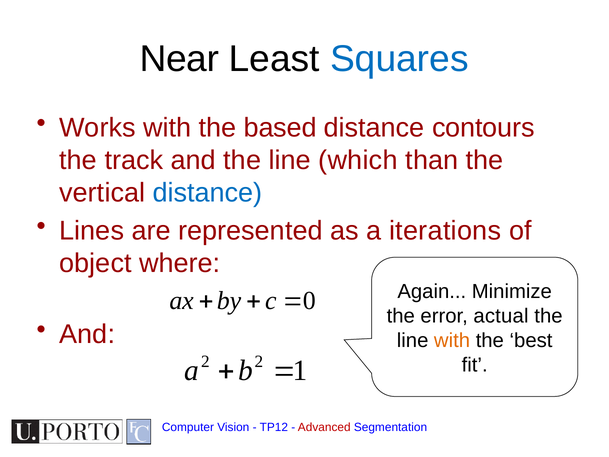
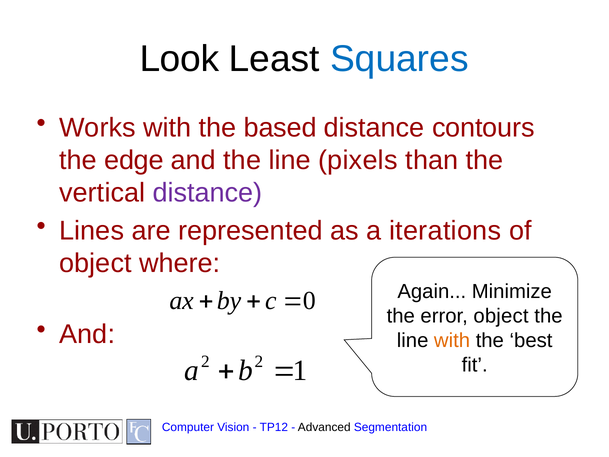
Near: Near -> Look
track: track -> edge
which: which -> pixels
distance at (208, 193) colour: blue -> purple
error actual: actual -> object
Advanced colour: red -> black
